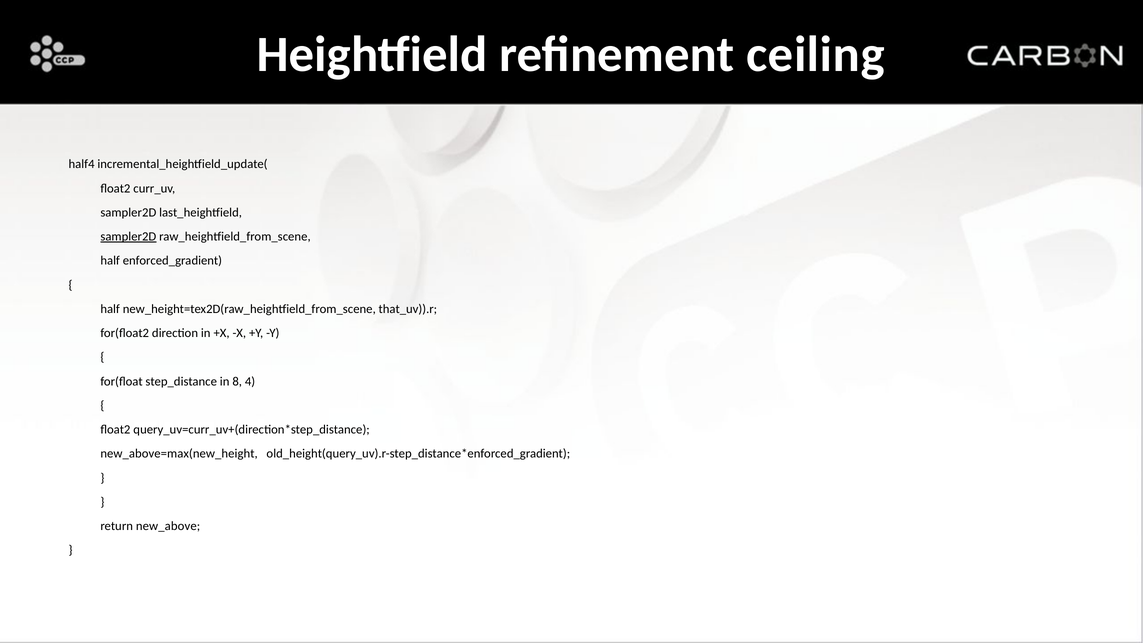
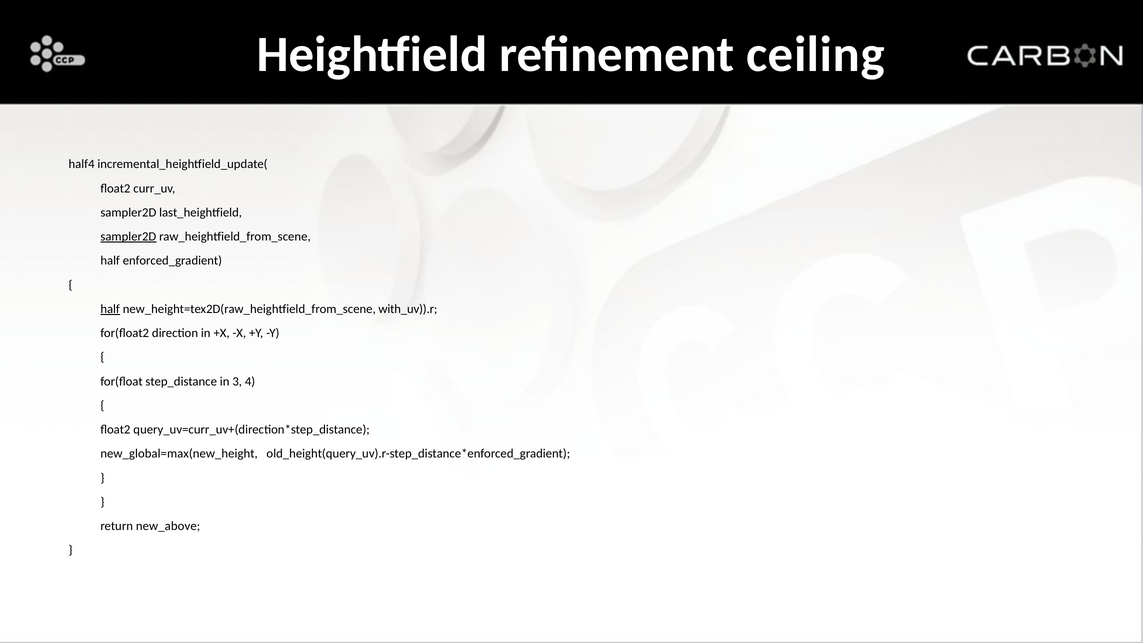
half at (110, 309) underline: none -> present
that_uv)).r: that_uv)).r -> with_uv)).r
8: 8 -> 3
new_above=max(new_height: new_above=max(new_height -> new_global=max(new_height
